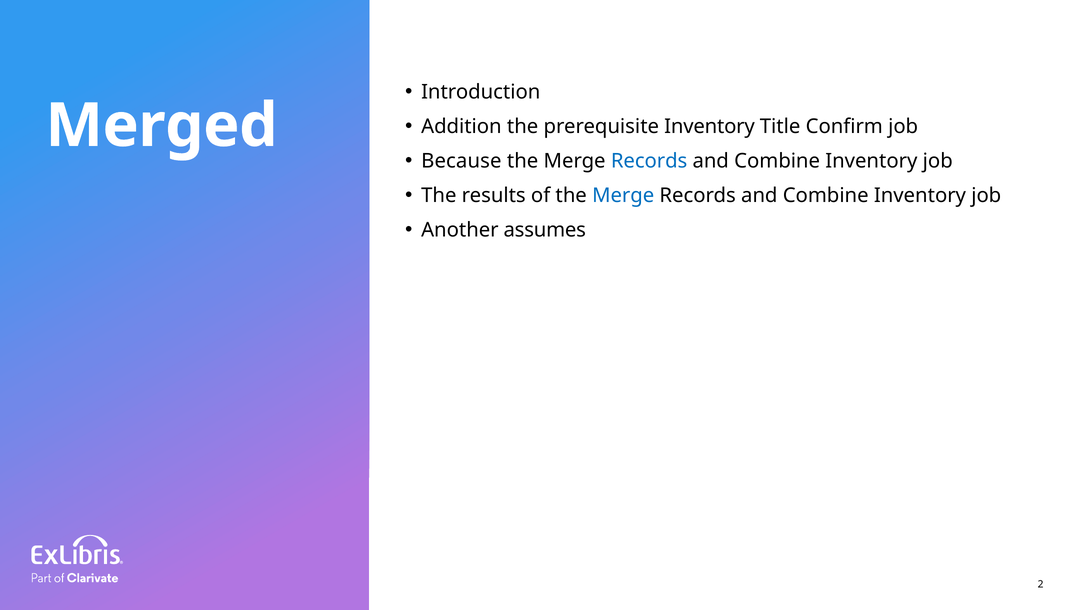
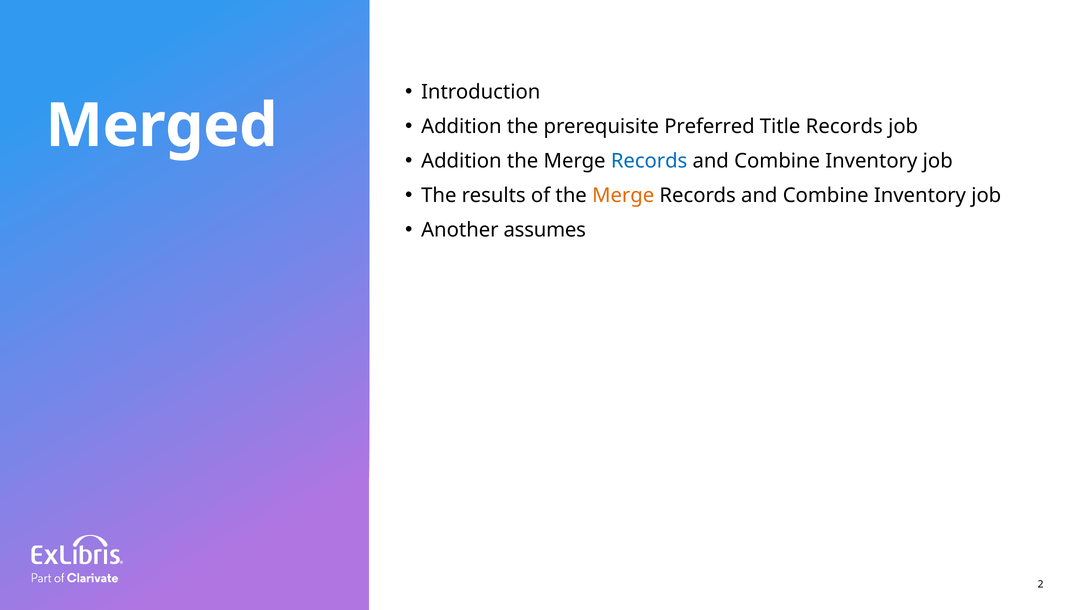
prerequisite Inventory: Inventory -> Preferred
Title Confirm: Confirm -> Records
Because at (461, 161): Because -> Addition
Merge at (623, 196) colour: blue -> orange
